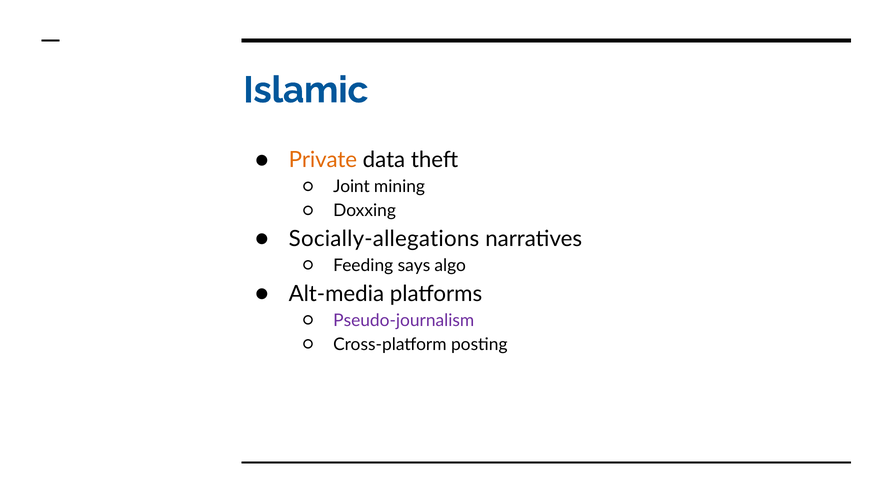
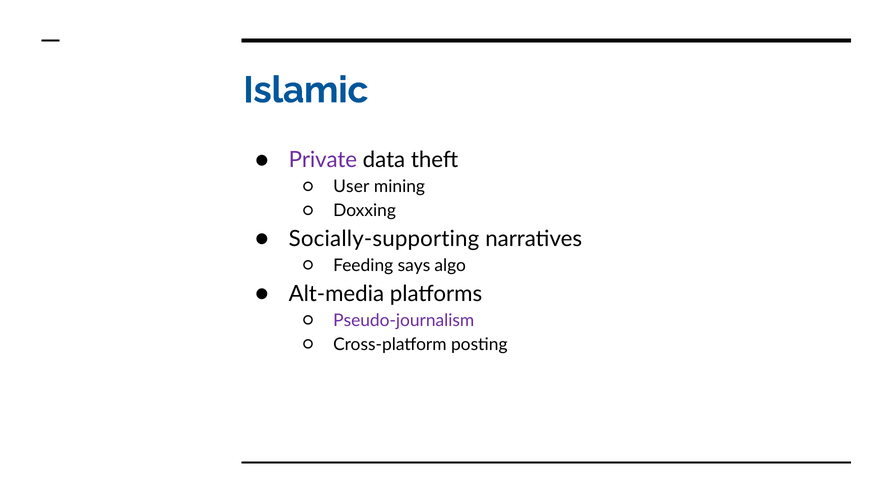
Private colour: orange -> purple
Joint: Joint -> User
Socially-allegations: Socially-allegations -> Socially-supporting
